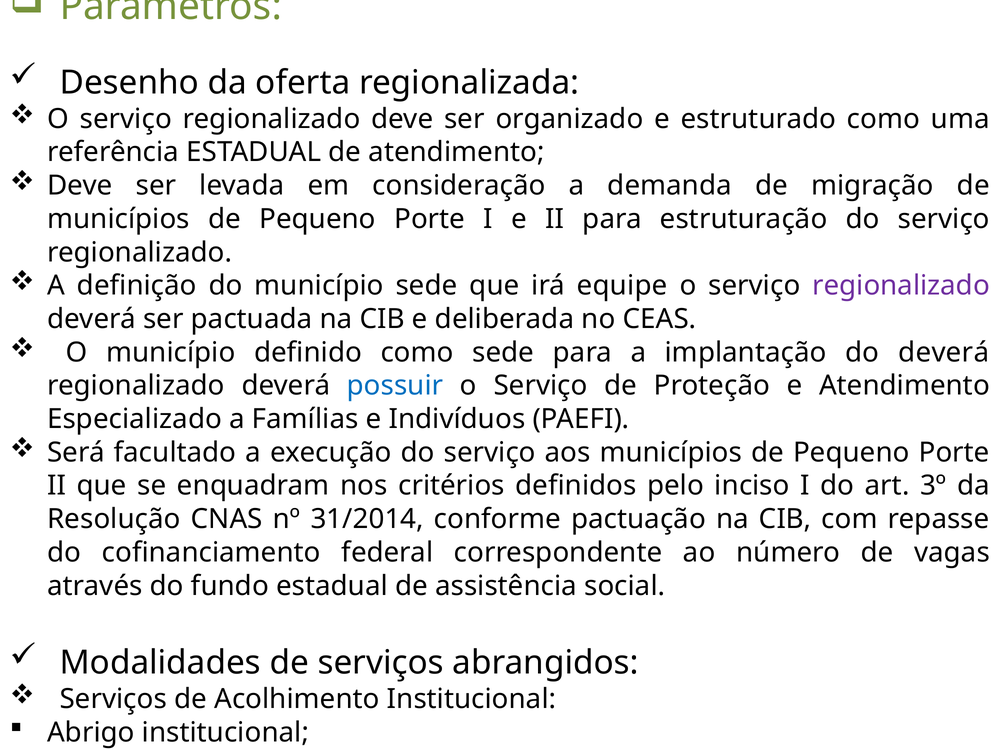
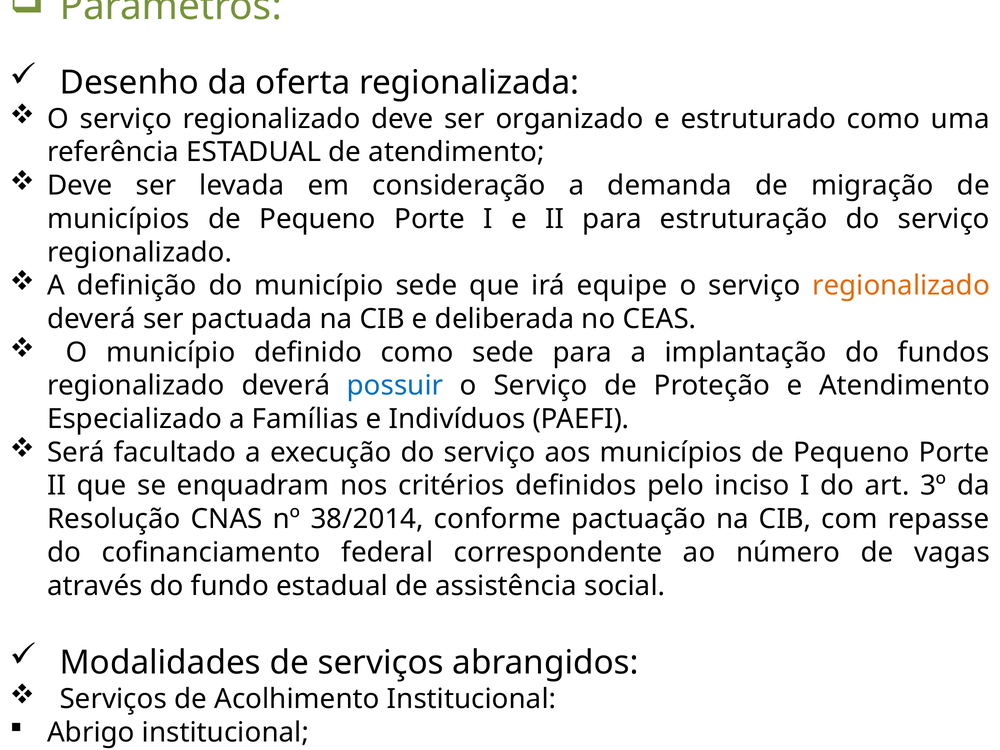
regionalizado at (901, 286) colour: purple -> orange
do deverá: deverá -> fundos
31/2014: 31/2014 -> 38/2014
